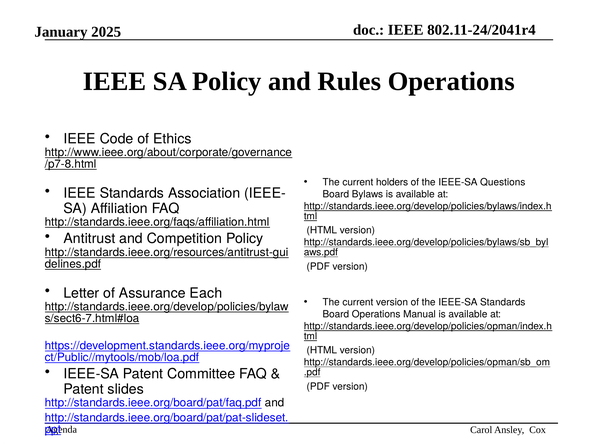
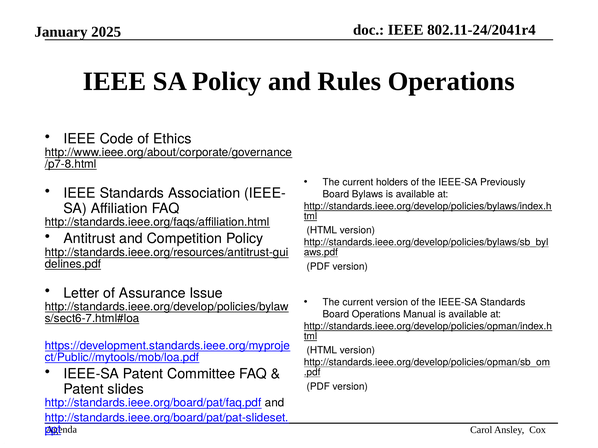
Questions: Questions -> Previously
Each: Each -> Issue
